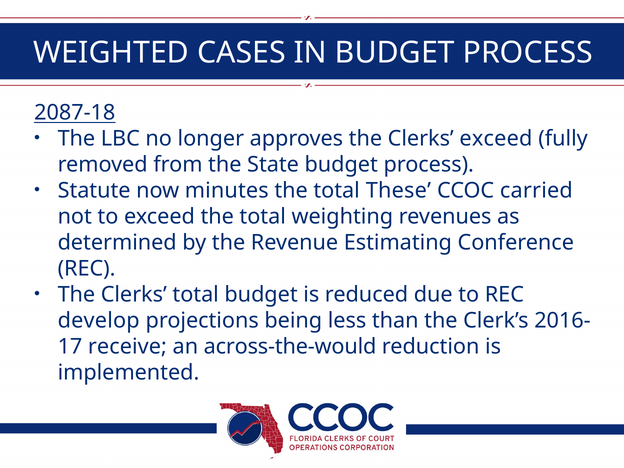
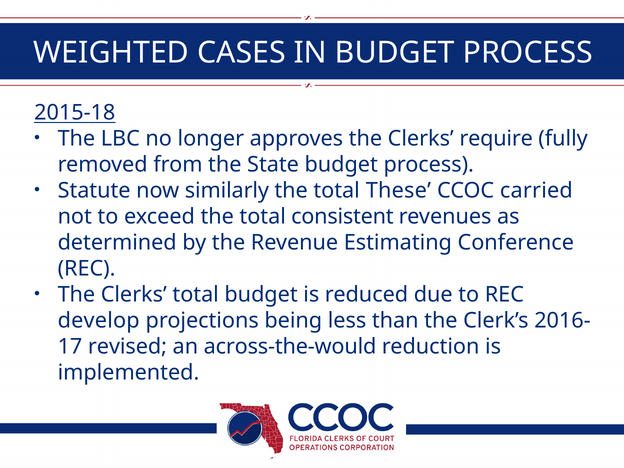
2087-18: 2087-18 -> 2015-18
Clerks exceed: exceed -> require
minutes: minutes -> similarly
weighting: weighting -> consistent
receive: receive -> revised
